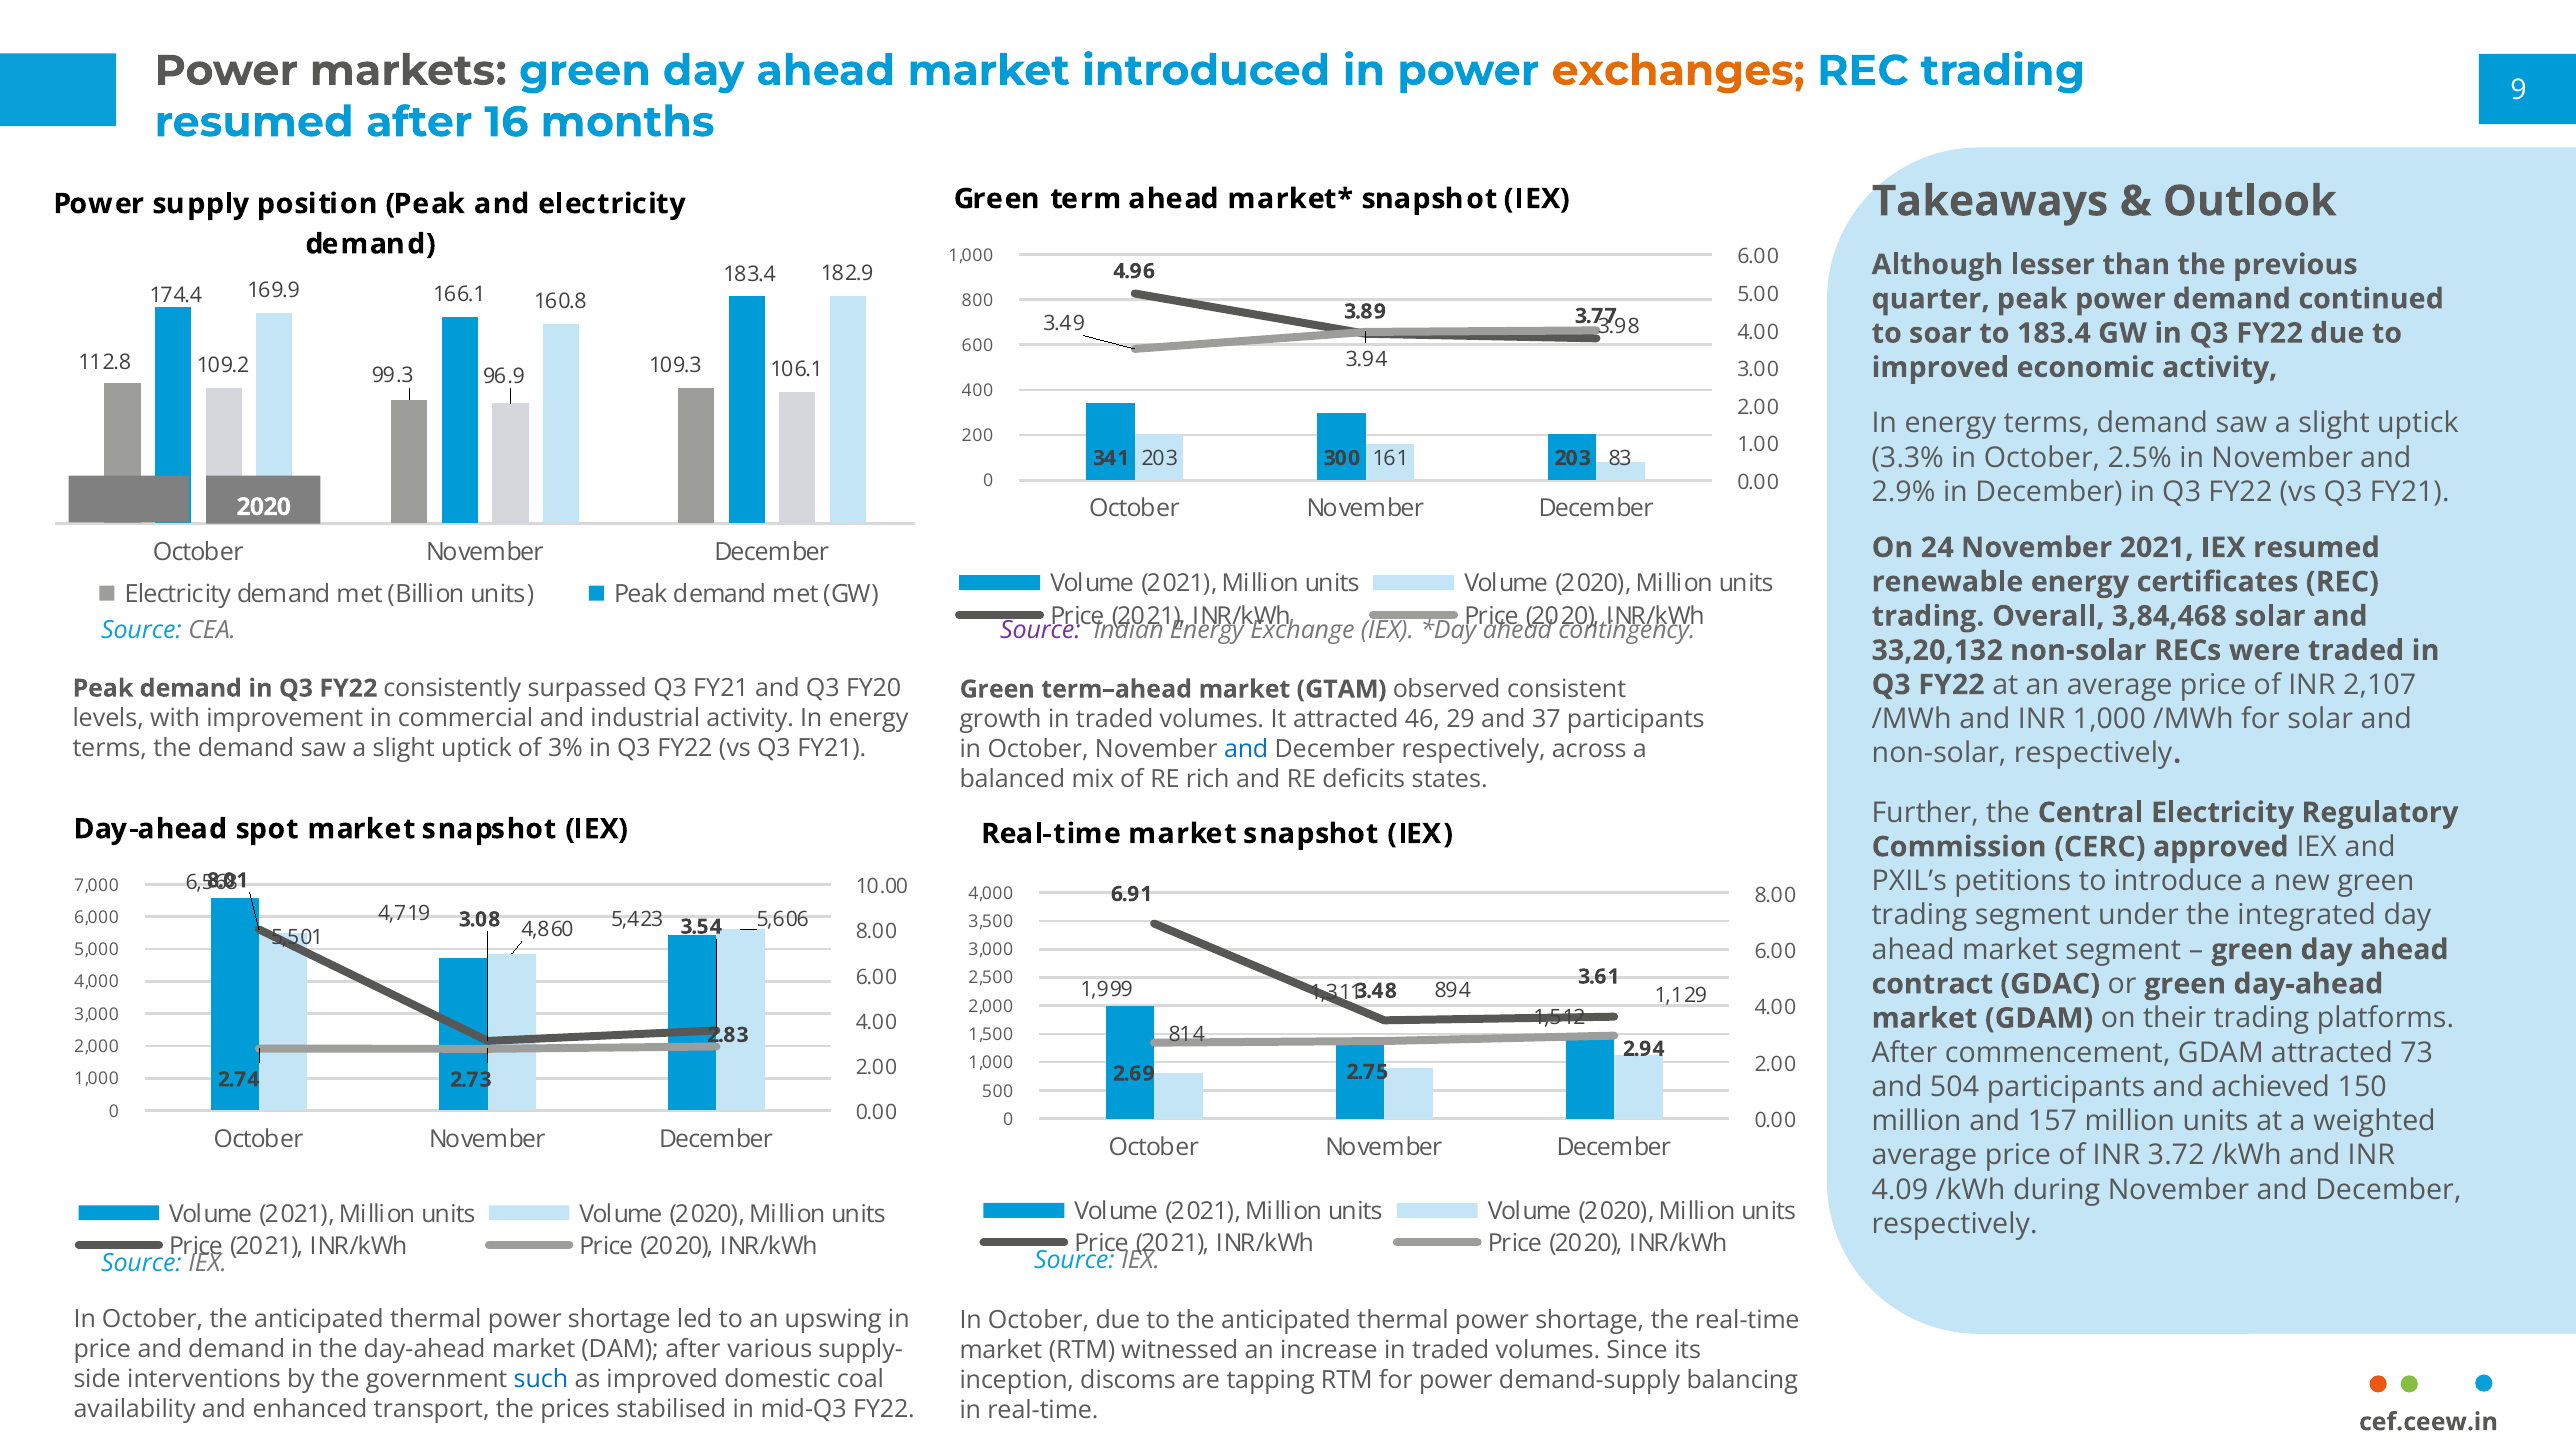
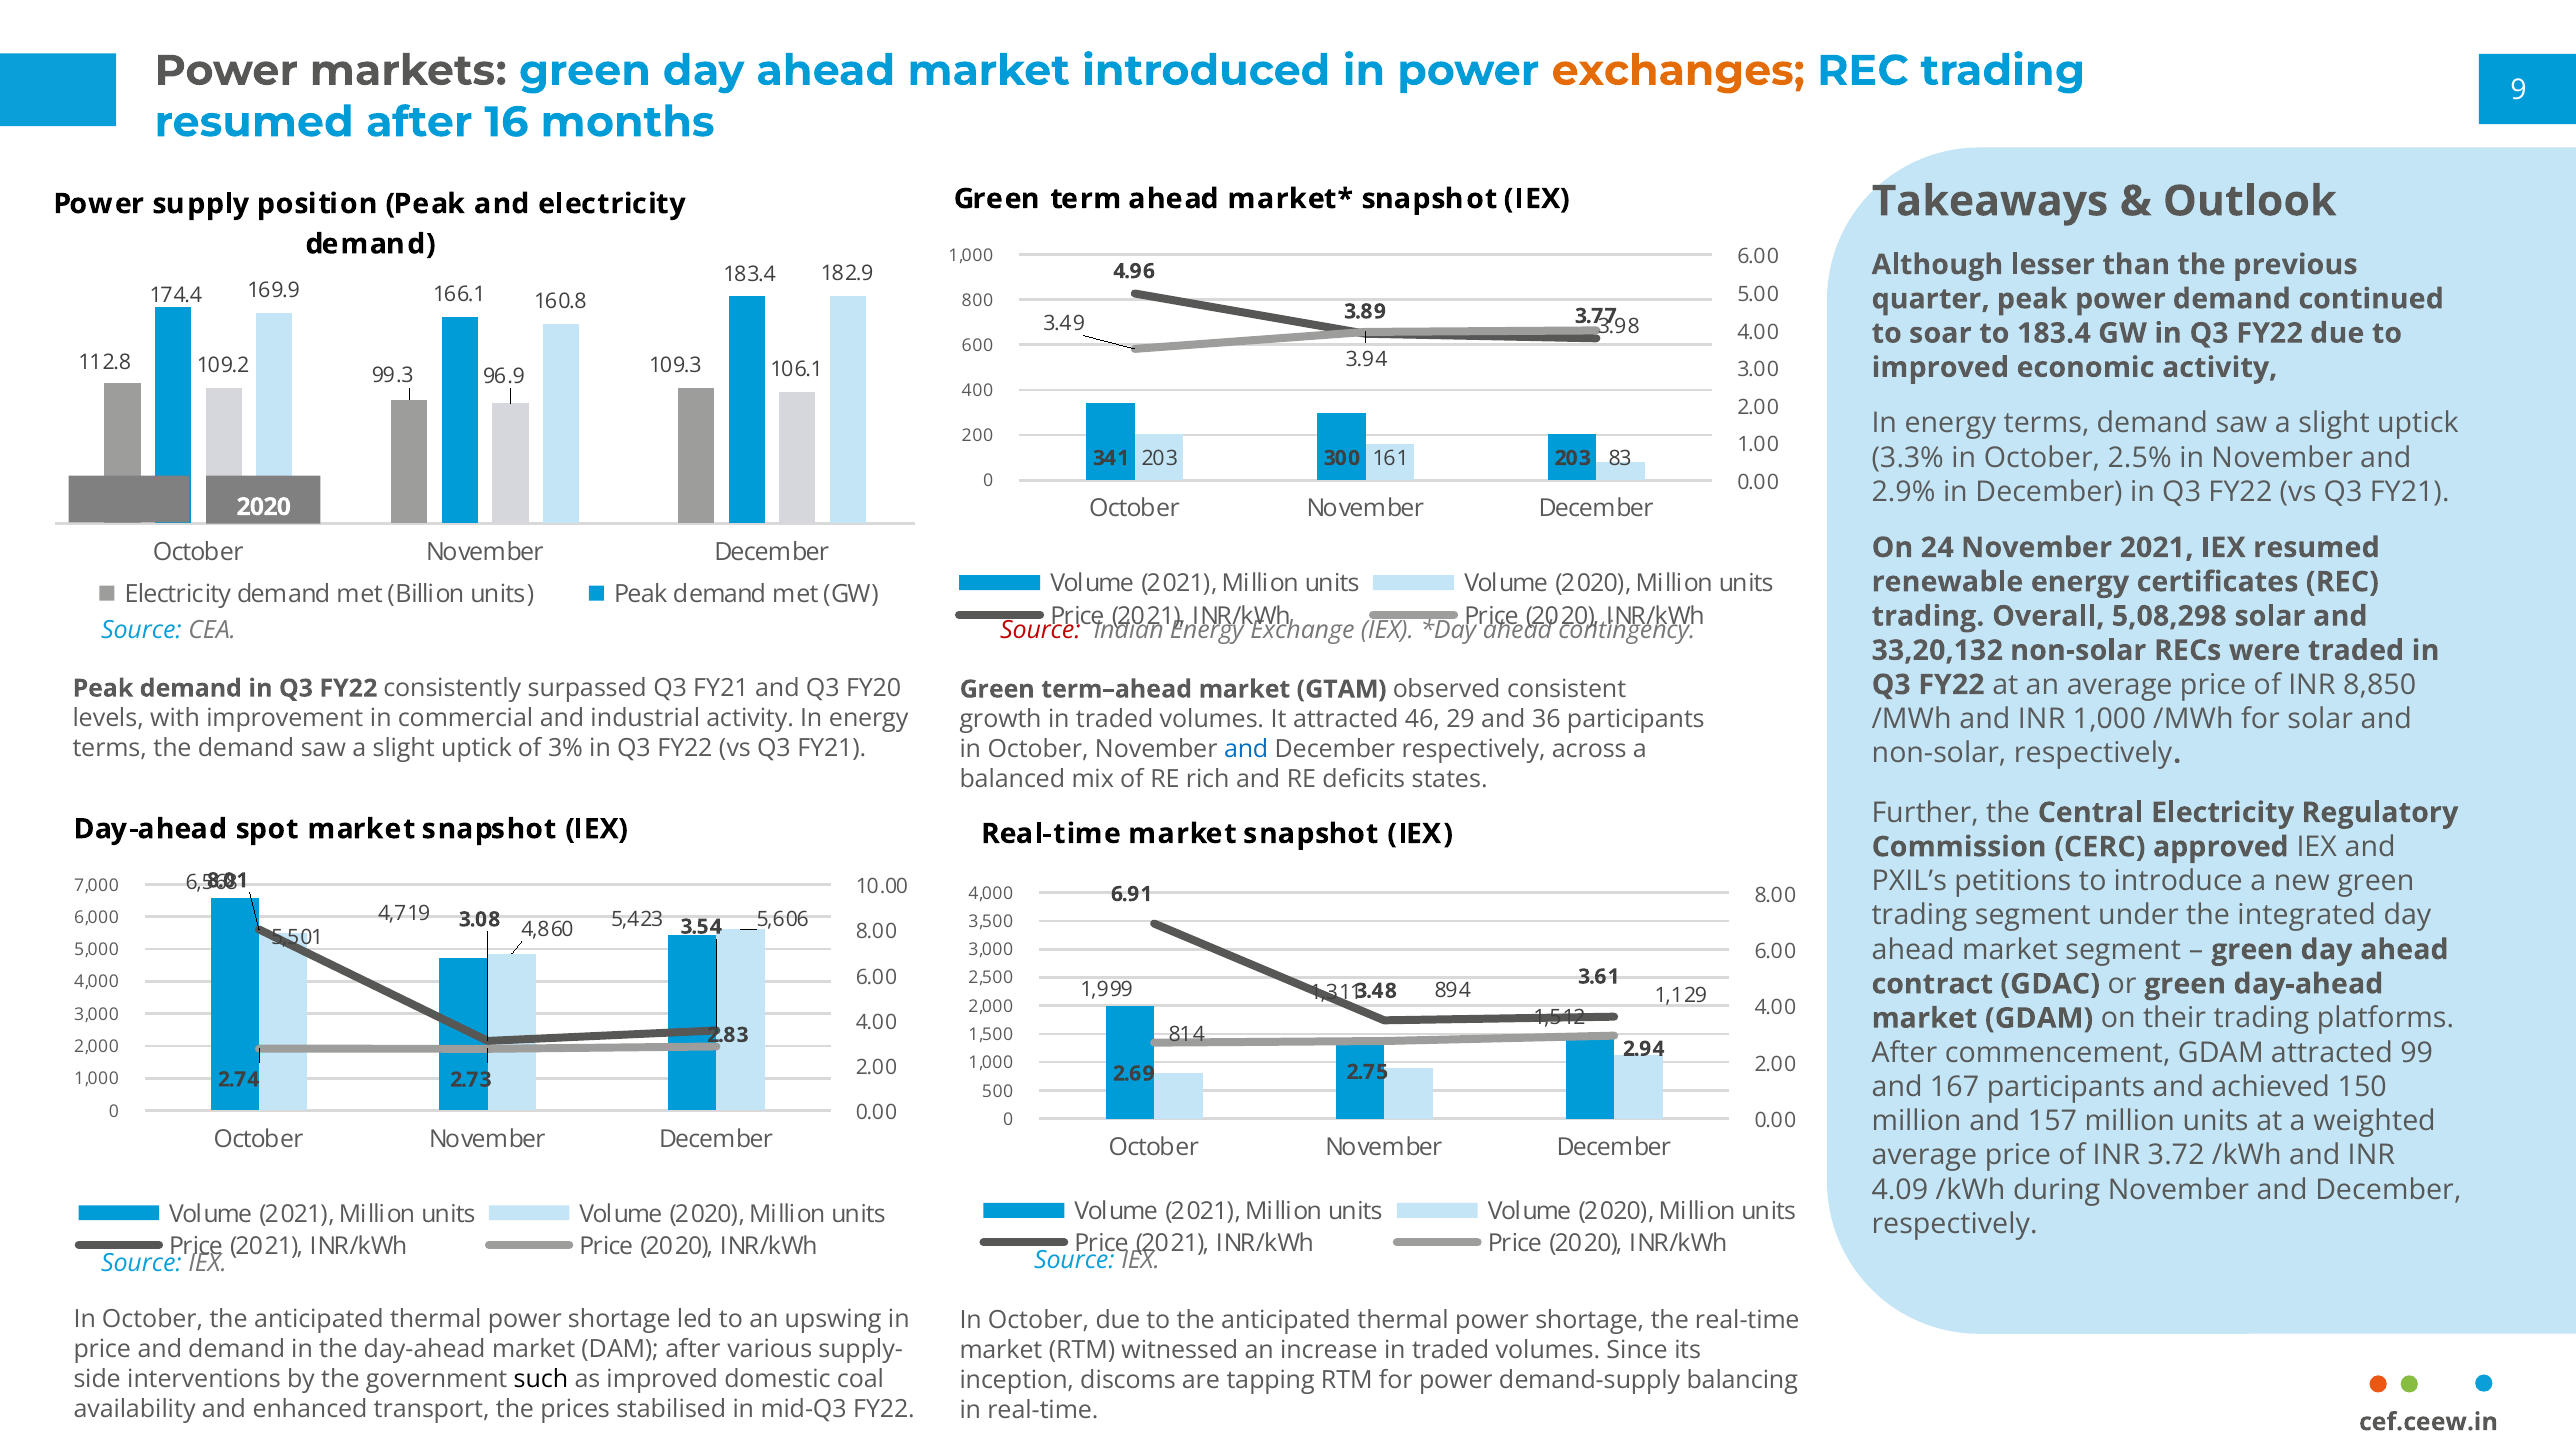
3,84,468: 3,84,468 -> 5,08,298
Source at (1040, 630) colour: purple -> red
2,107: 2,107 -> 8,850
37: 37 -> 36
73: 73 -> 99
504: 504 -> 167
such colour: blue -> black
